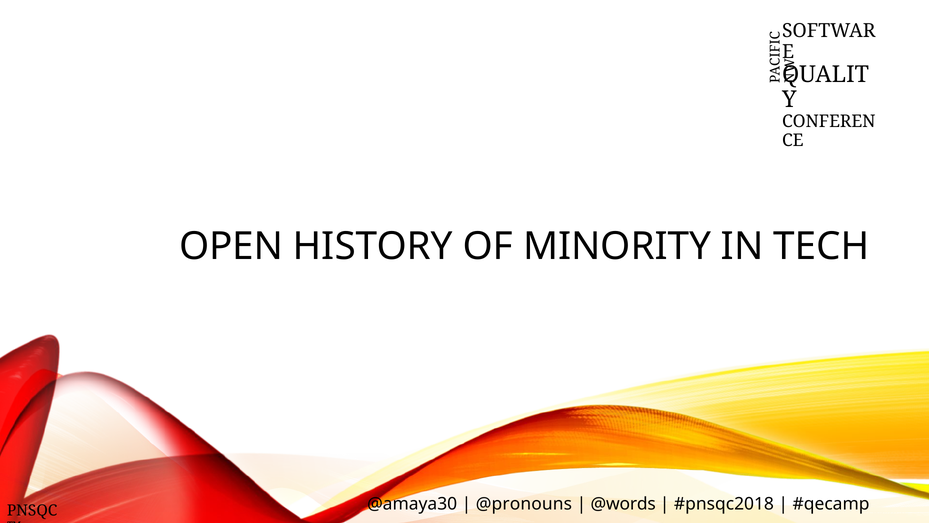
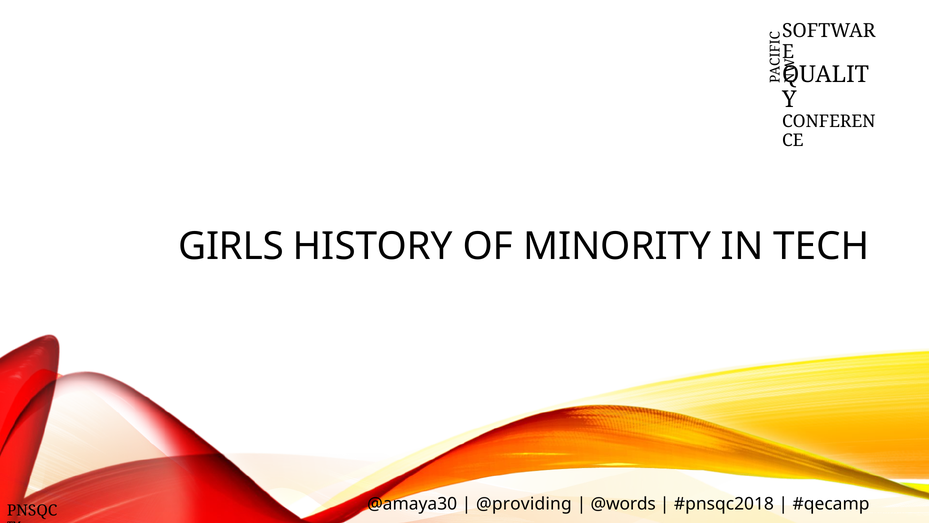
OPEN: OPEN -> GIRLS
@pronouns: @pronouns -> @providing
